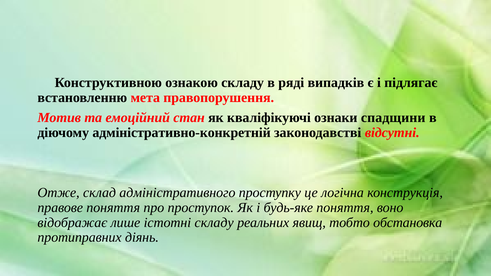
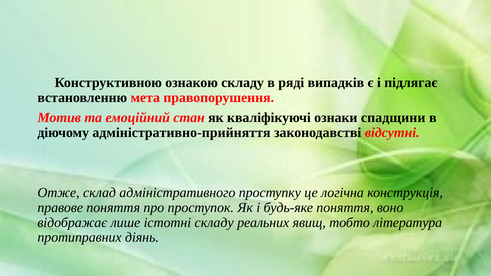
адміністративно-конкретній: адміністративно-конкретній -> адміністративно-прийняття
обстановка: обстановка -> література
